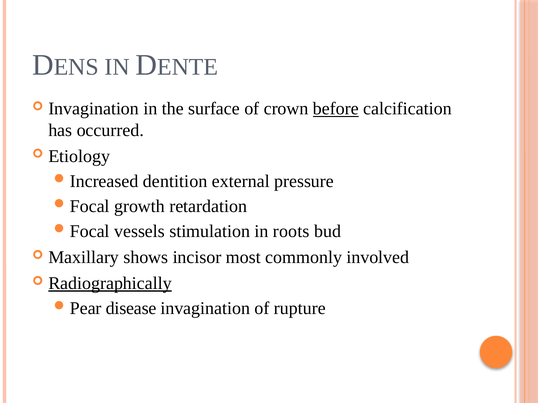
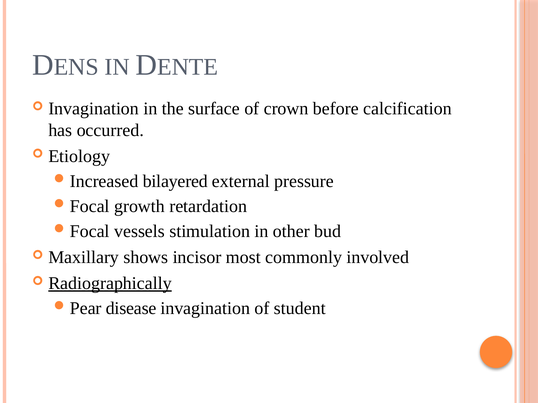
before underline: present -> none
dentition: dentition -> bilayered
roots: roots -> other
rupture: rupture -> student
